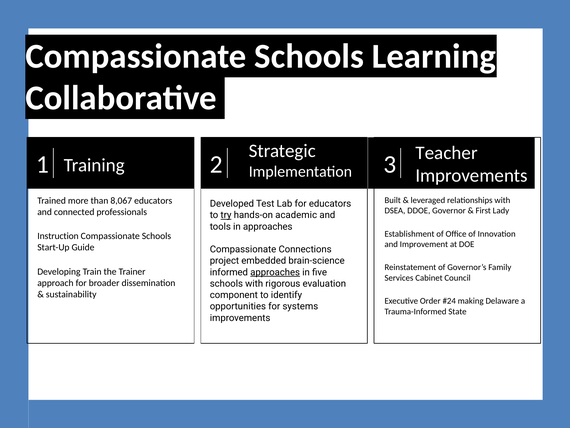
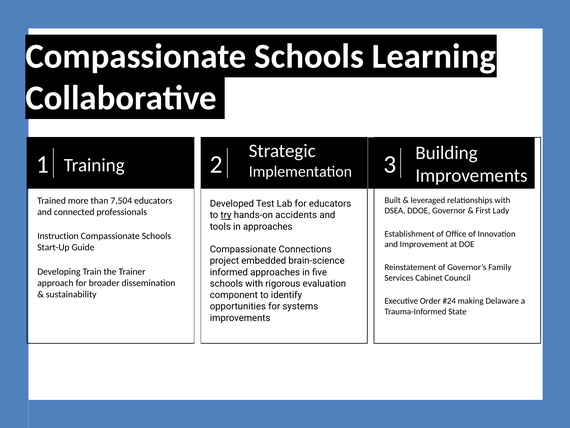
Teacher: Teacher -> Building
8,067: 8,067 -> 7,504
academic: academic -> accidents
approaches at (275, 272) underline: present -> none
